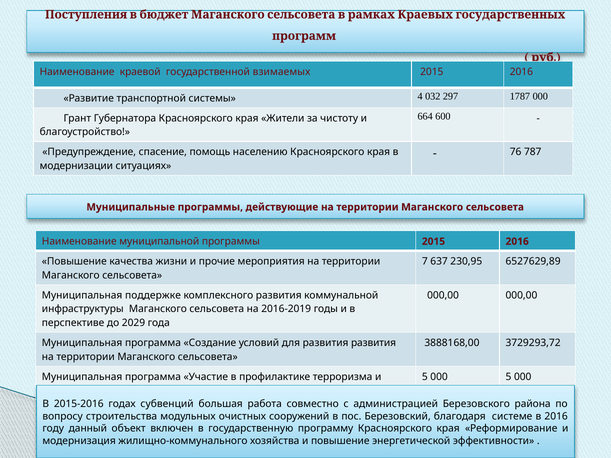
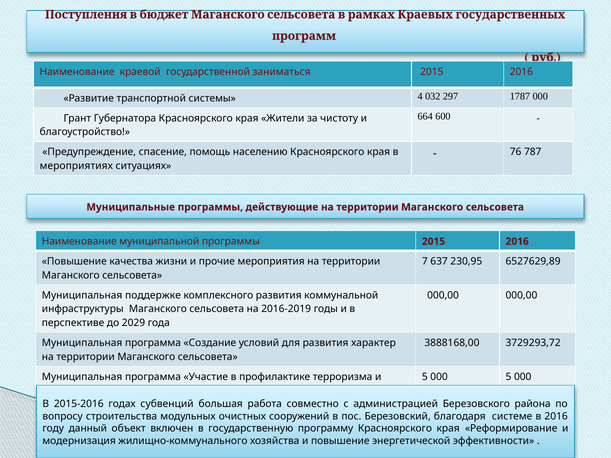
взимаемых: взимаемых -> заниматься
модернизации: модернизации -> мероприятиях
развития развития: развития -> характер
